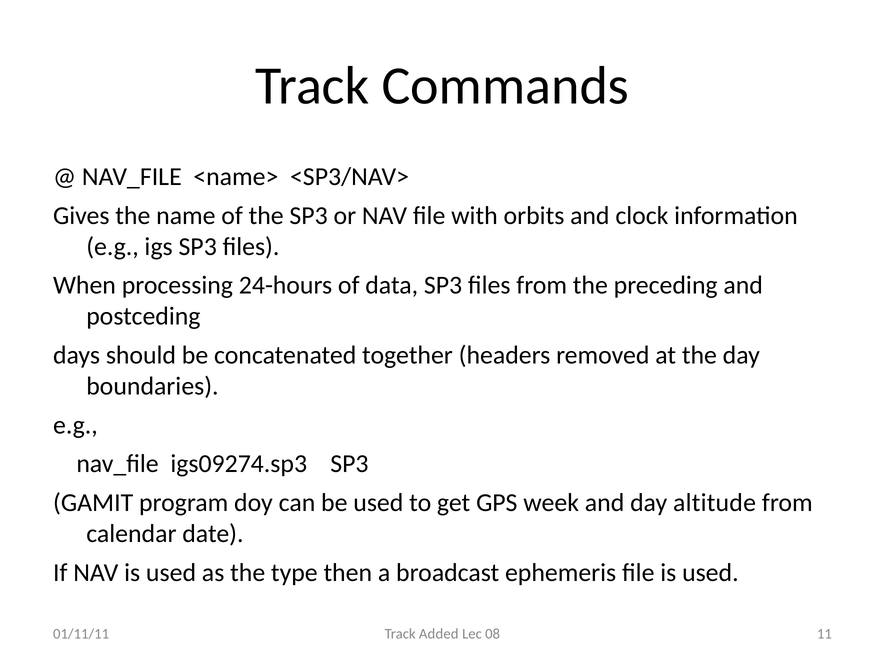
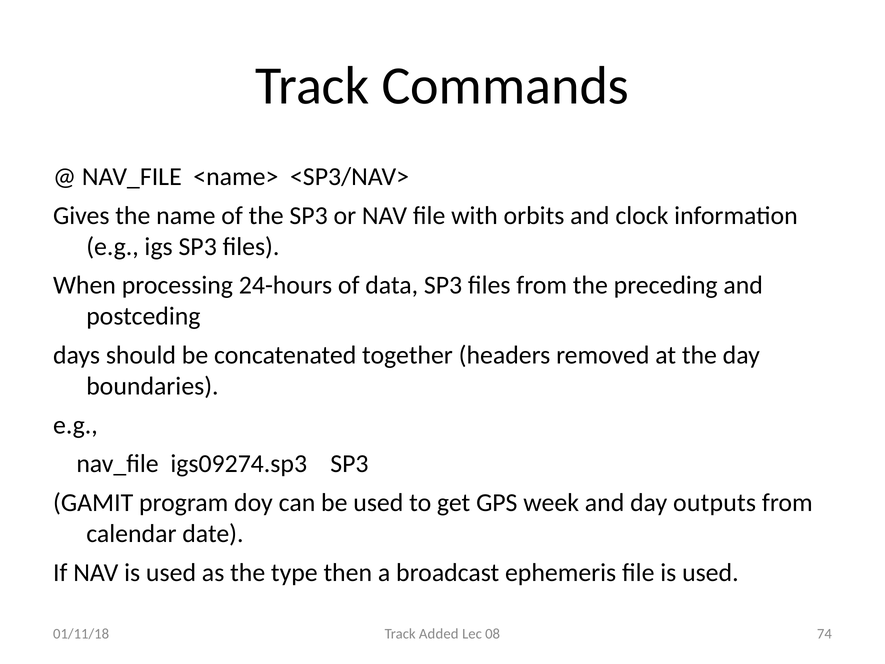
altitude: altitude -> outputs
11: 11 -> 74
01/11/11: 01/11/11 -> 01/11/18
